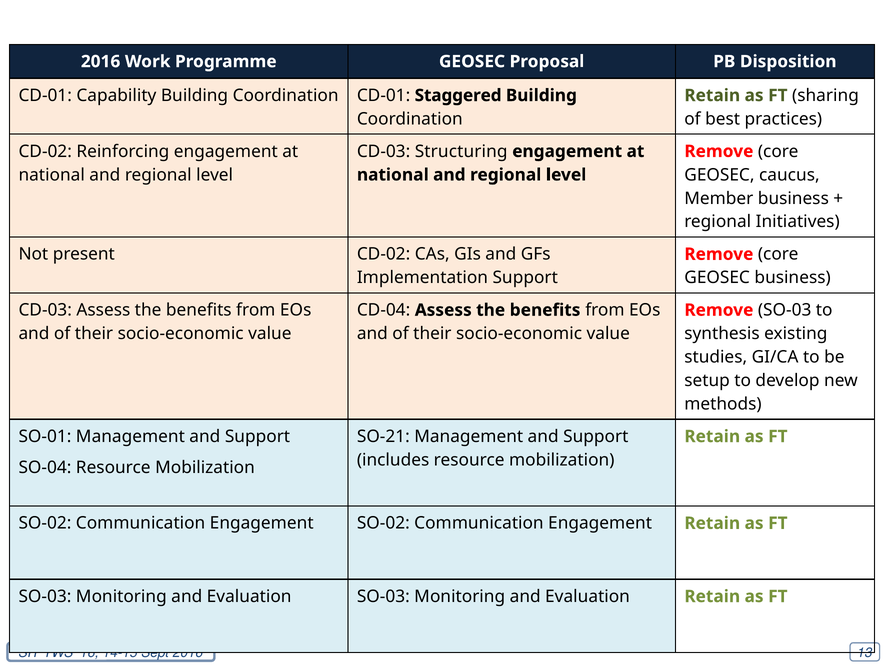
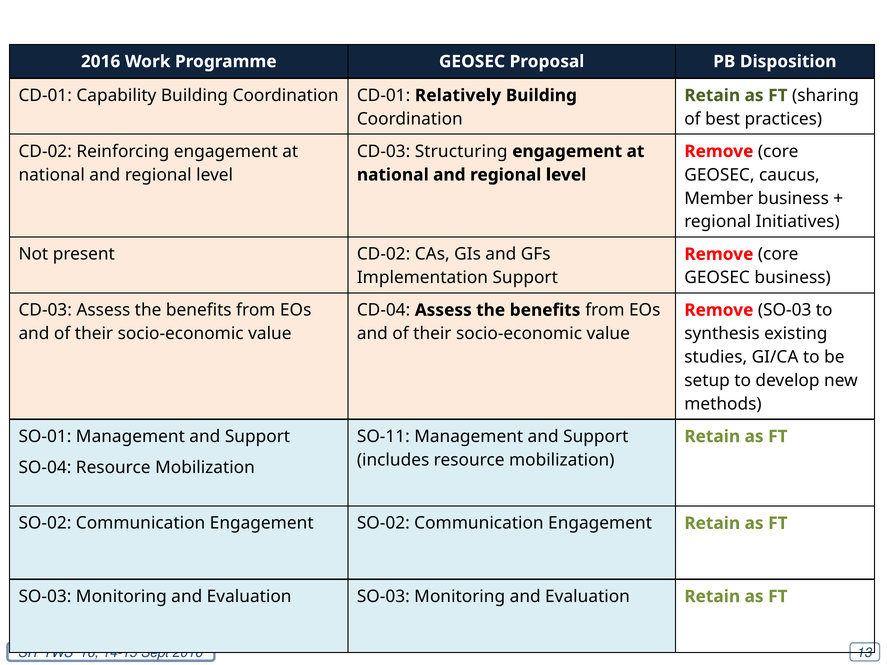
Staggered: Staggered -> Relatively
SO-21: SO-21 -> SO-11
